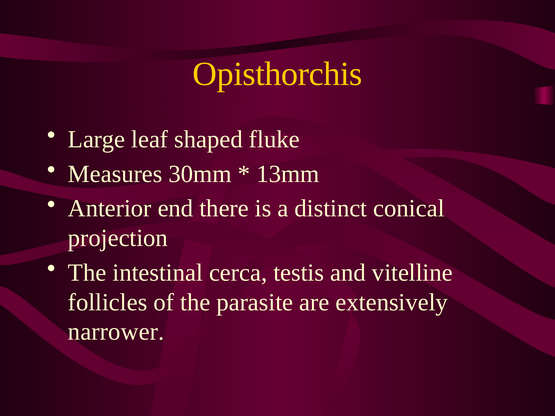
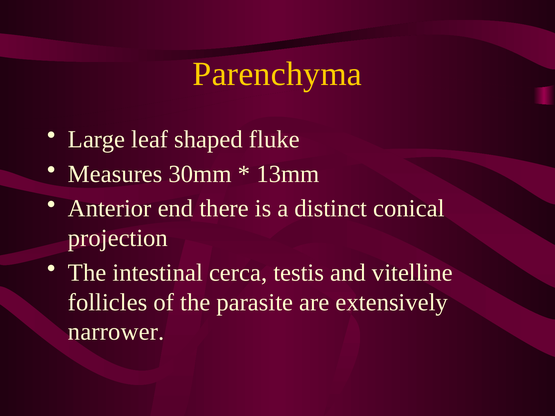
Opisthorchis: Opisthorchis -> Parenchyma
